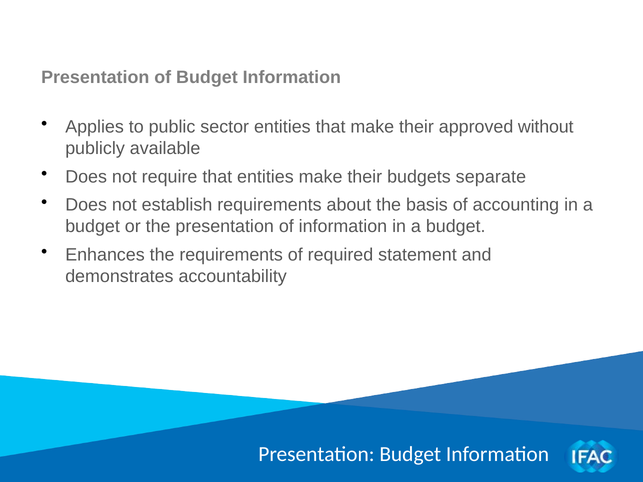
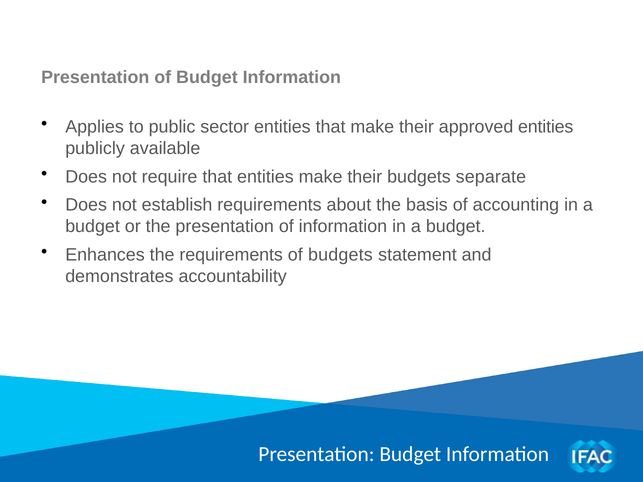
approved without: without -> entities
of required: required -> budgets
